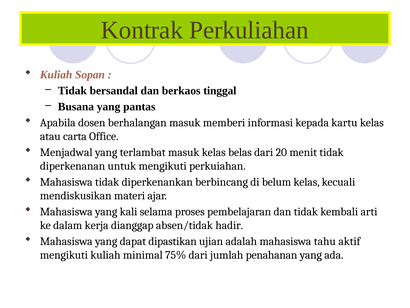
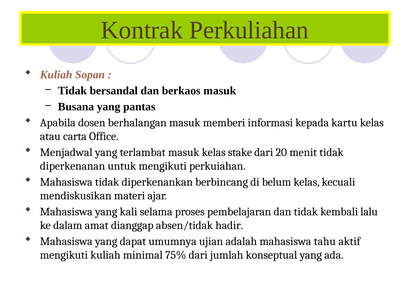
berkaos tinggal: tinggal -> masuk
belas: belas -> stake
arti: arti -> lalu
kerja: kerja -> amat
dipastikan: dipastikan -> umumnya
penahanan: penahanan -> konseptual
